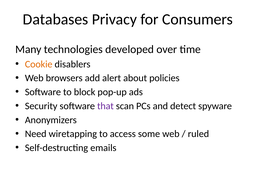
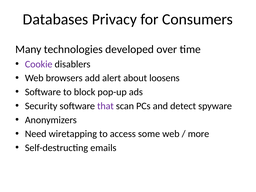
Cookie colour: orange -> purple
policies: policies -> loosens
ruled: ruled -> more
